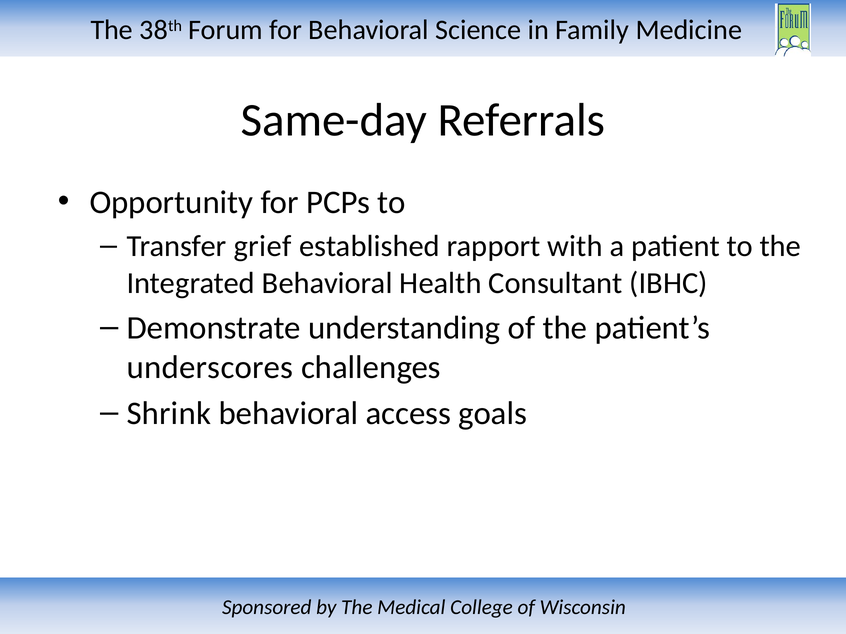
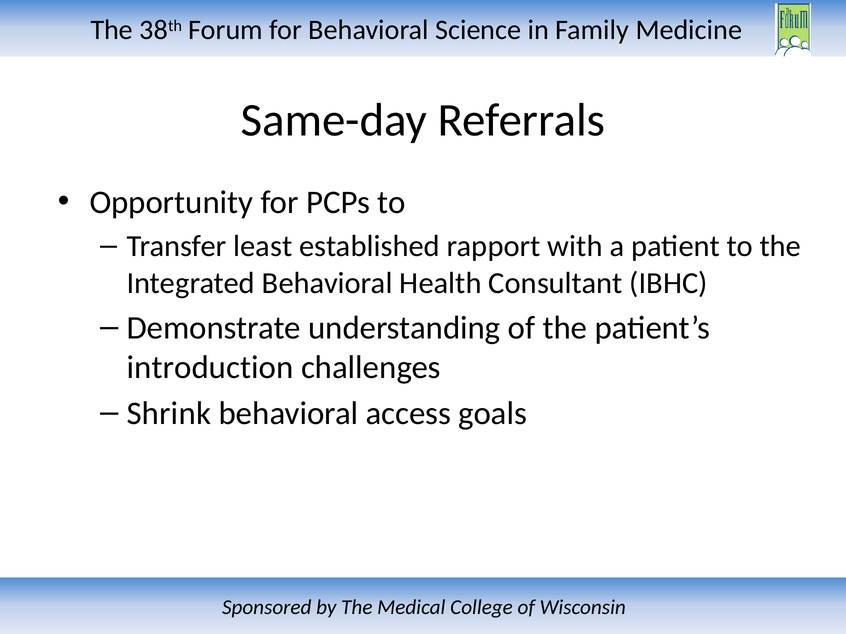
grief: grief -> least
underscores: underscores -> introduction
